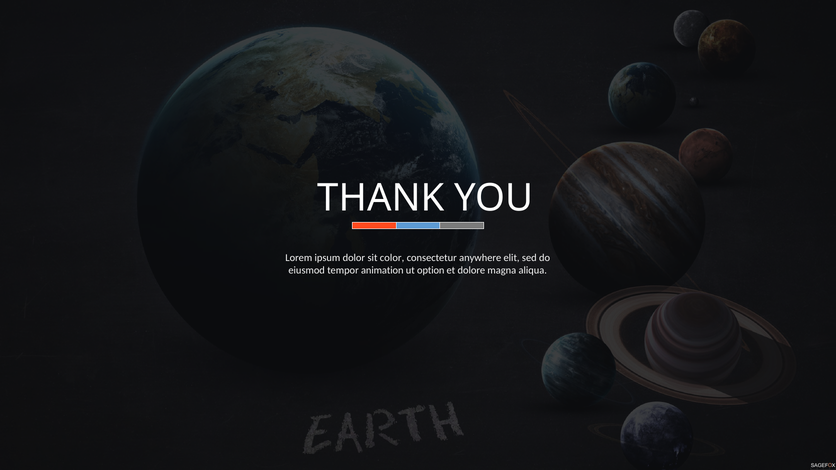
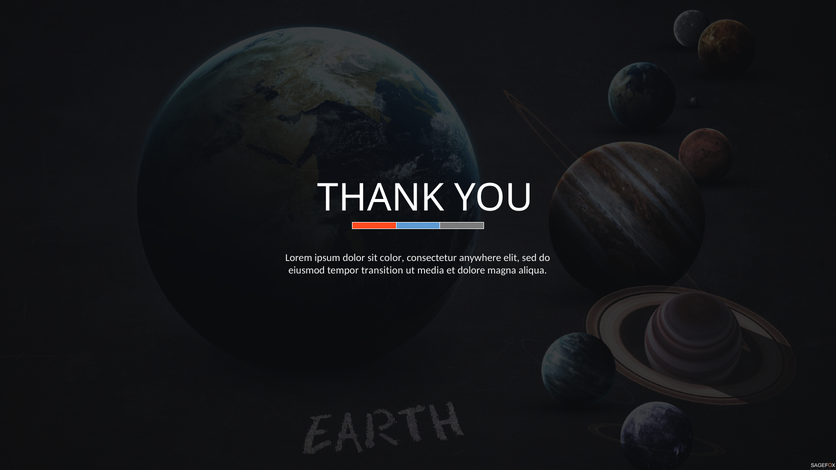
animation: animation -> transition
option: option -> media
